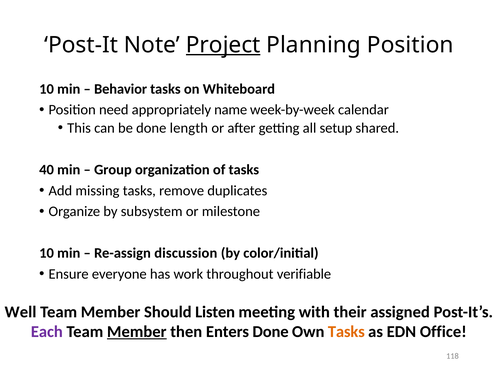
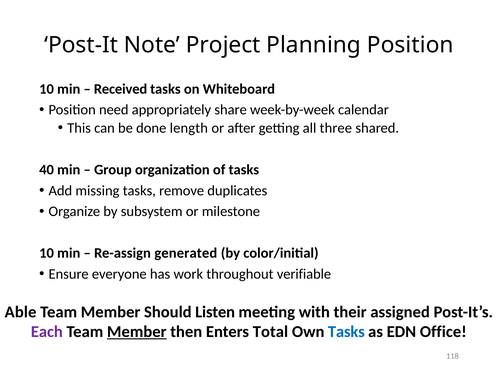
Project underline: present -> none
Behavior: Behavior -> Received
name: name -> share
setup: setup -> three
discussion: discussion -> generated
Well: Well -> Able
Enters Done: Done -> Total
Tasks at (346, 332) colour: orange -> blue
